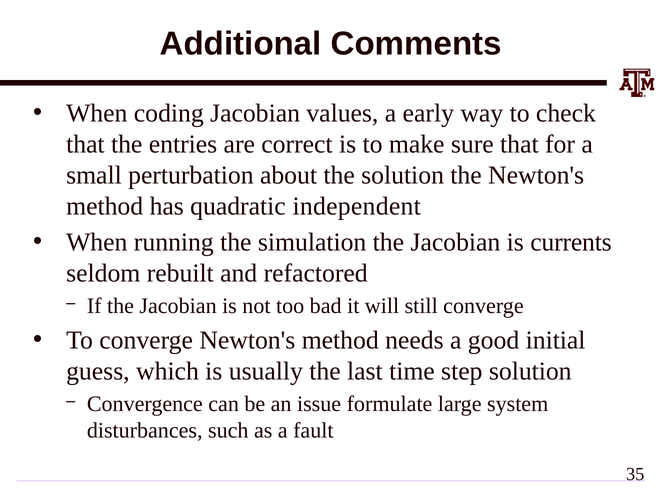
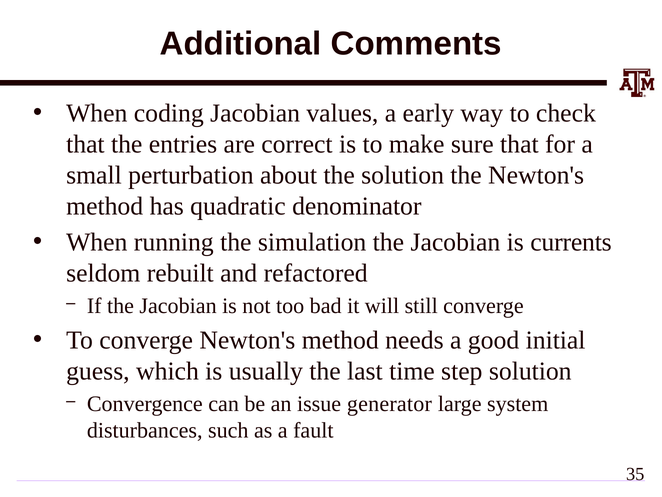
independent: independent -> denominator
formulate: formulate -> generator
